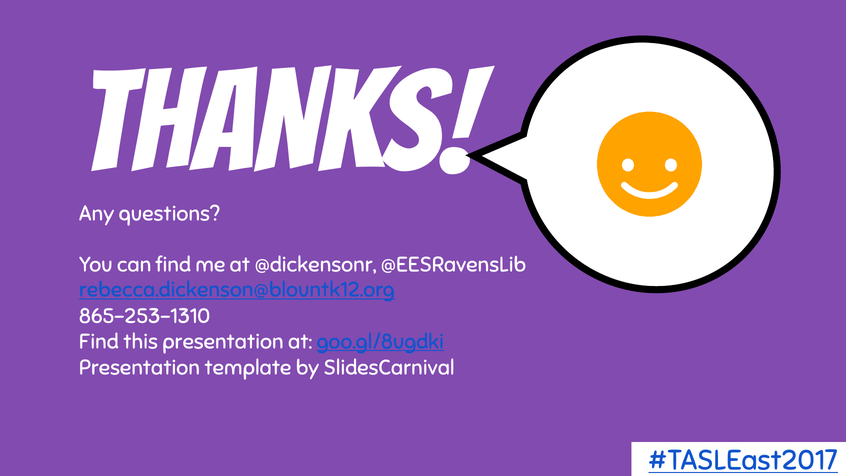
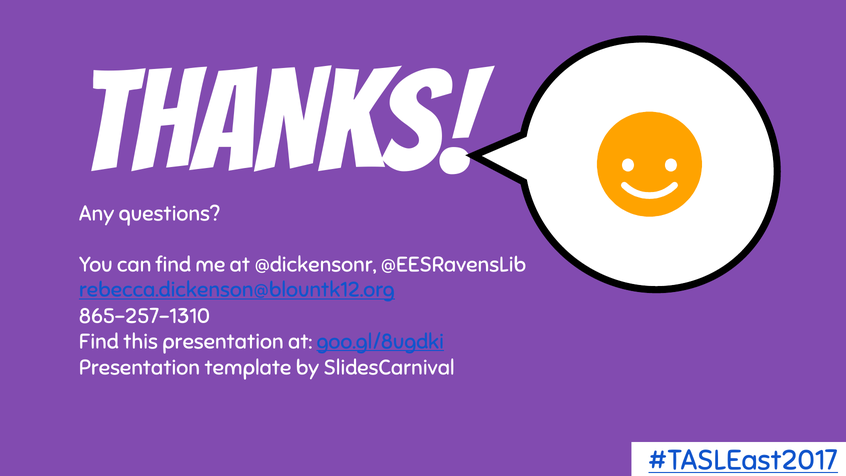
865-253-1310: 865-253-1310 -> 865-257-1310
